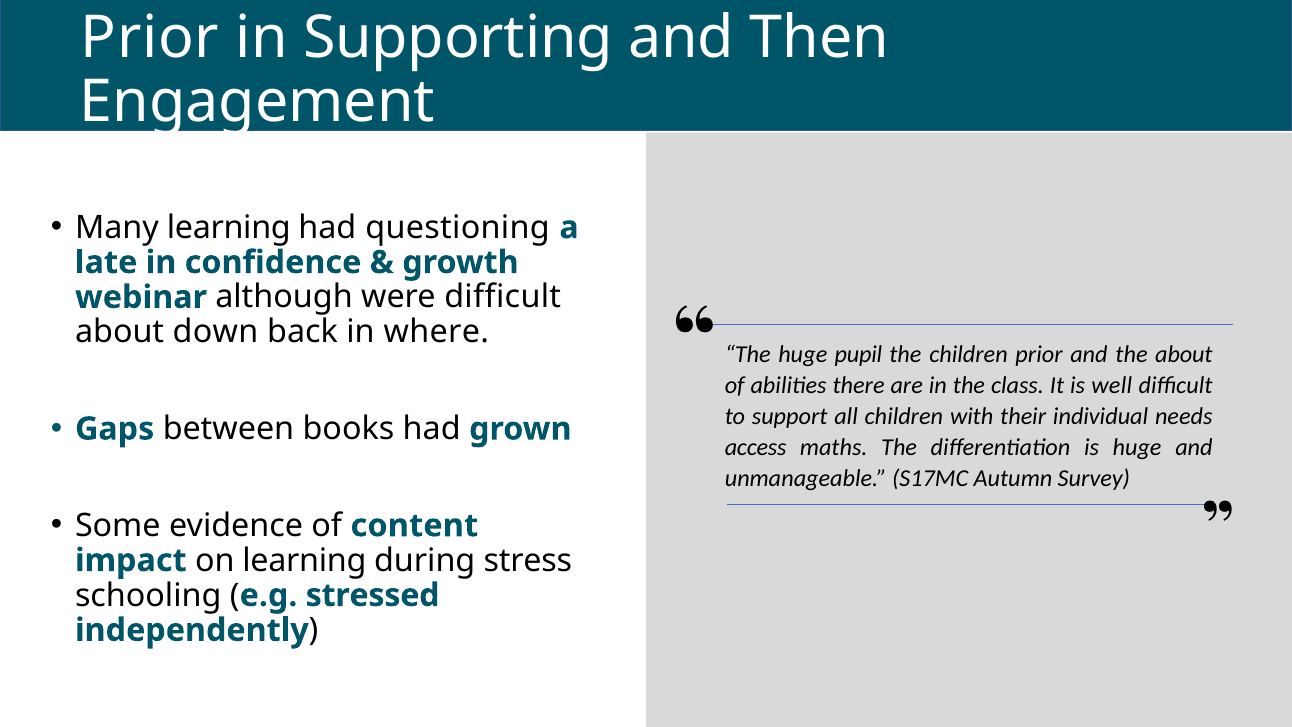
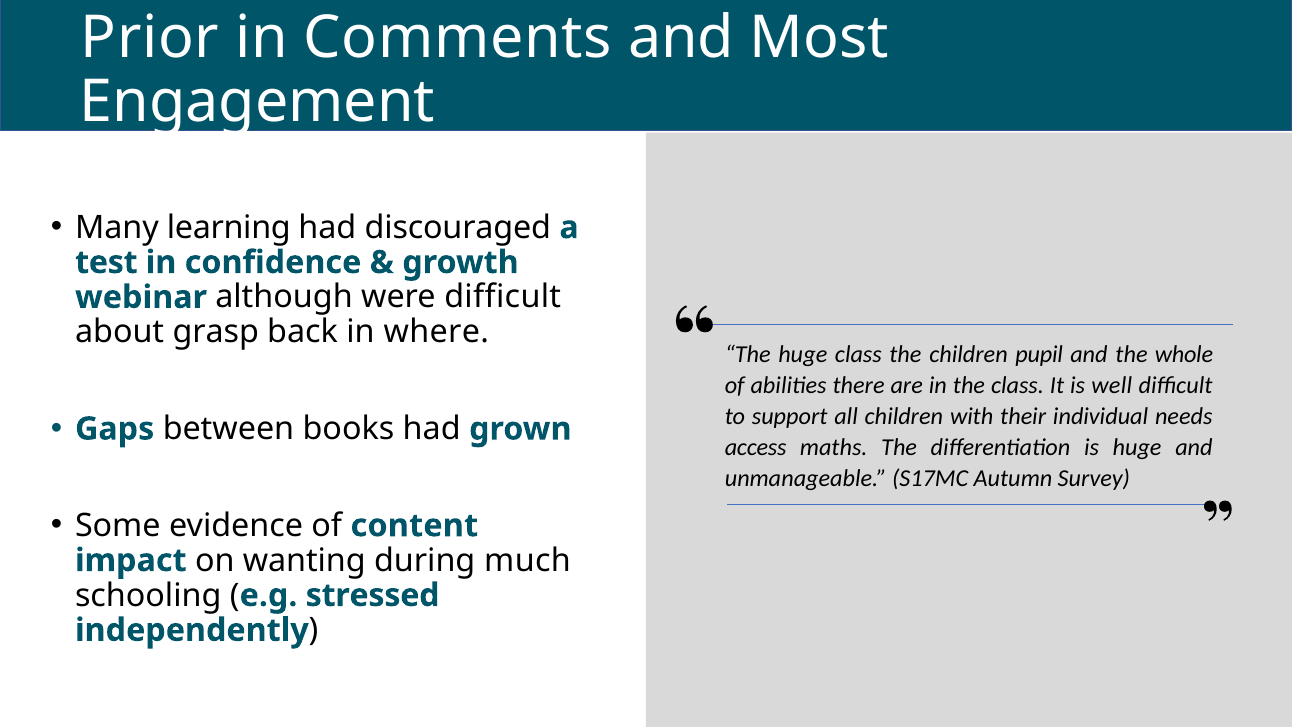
Supporting: Supporting -> Comments
Then: Then -> Most
questioning: questioning -> discouraged
late: late -> test
down: down -> grasp
huge pupil: pupil -> class
children prior: prior -> pupil
the about: about -> whole
on learning: learning -> wanting
stress: stress -> much
